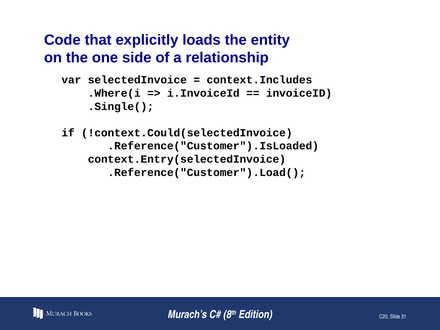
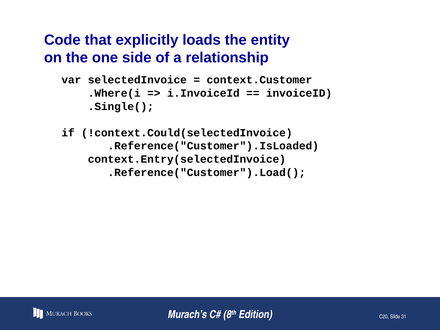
context.Includes: context.Includes -> context.Customer
